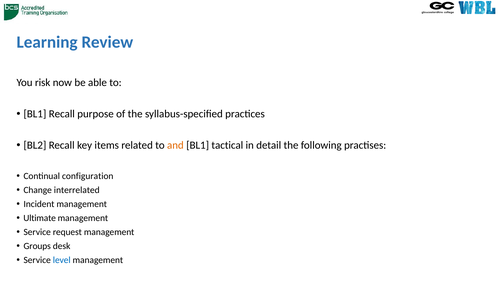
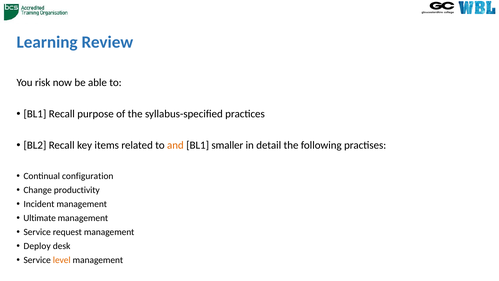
tactical: tactical -> smaller
interrelated: interrelated -> productivity
Groups: Groups -> Deploy
level colour: blue -> orange
